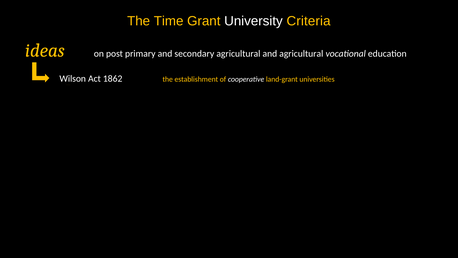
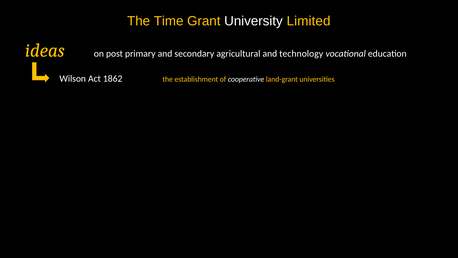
Criteria: Criteria -> Limited
and agricultural: agricultural -> technology
